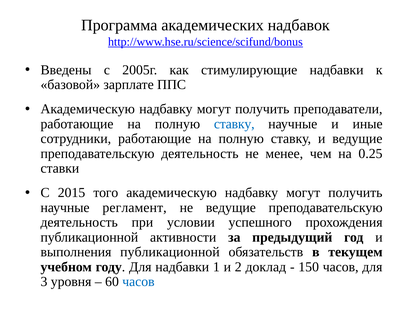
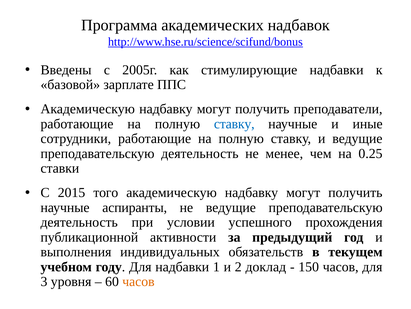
регламент: регламент -> аспиранты
выполнения публикационной: публикационной -> индивидуальных
часов at (138, 281) colour: blue -> orange
